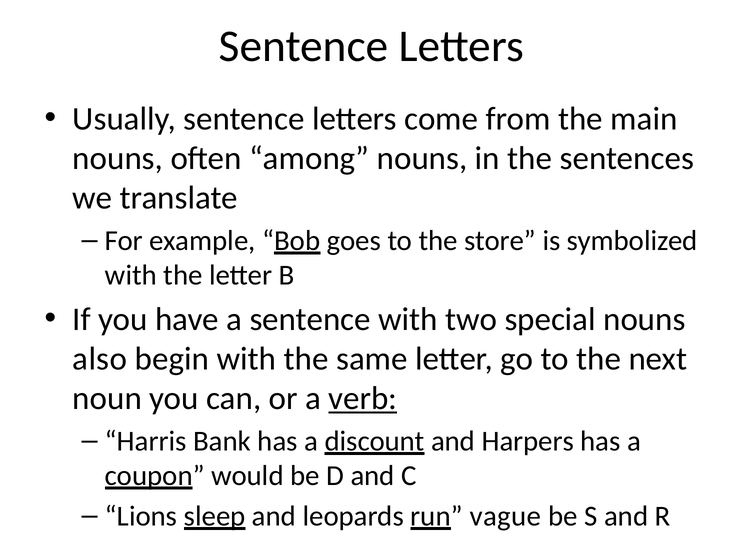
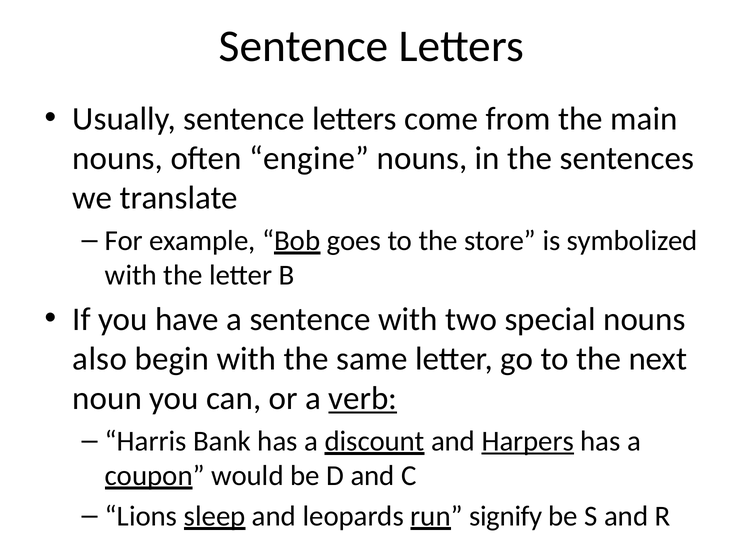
among: among -> engine
Harpers underline: none -> present
vague: vague -> signify
